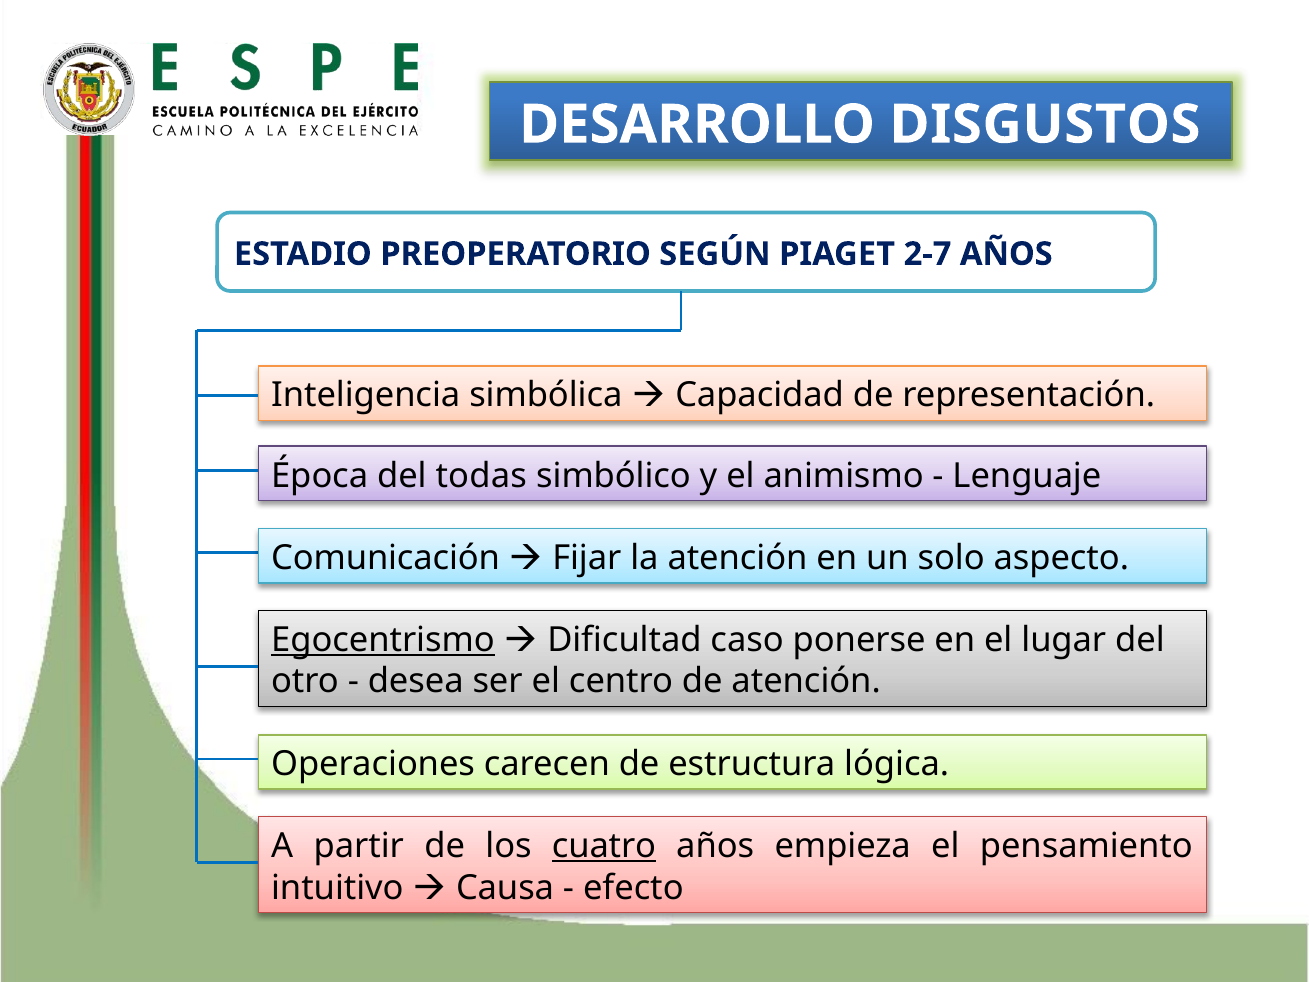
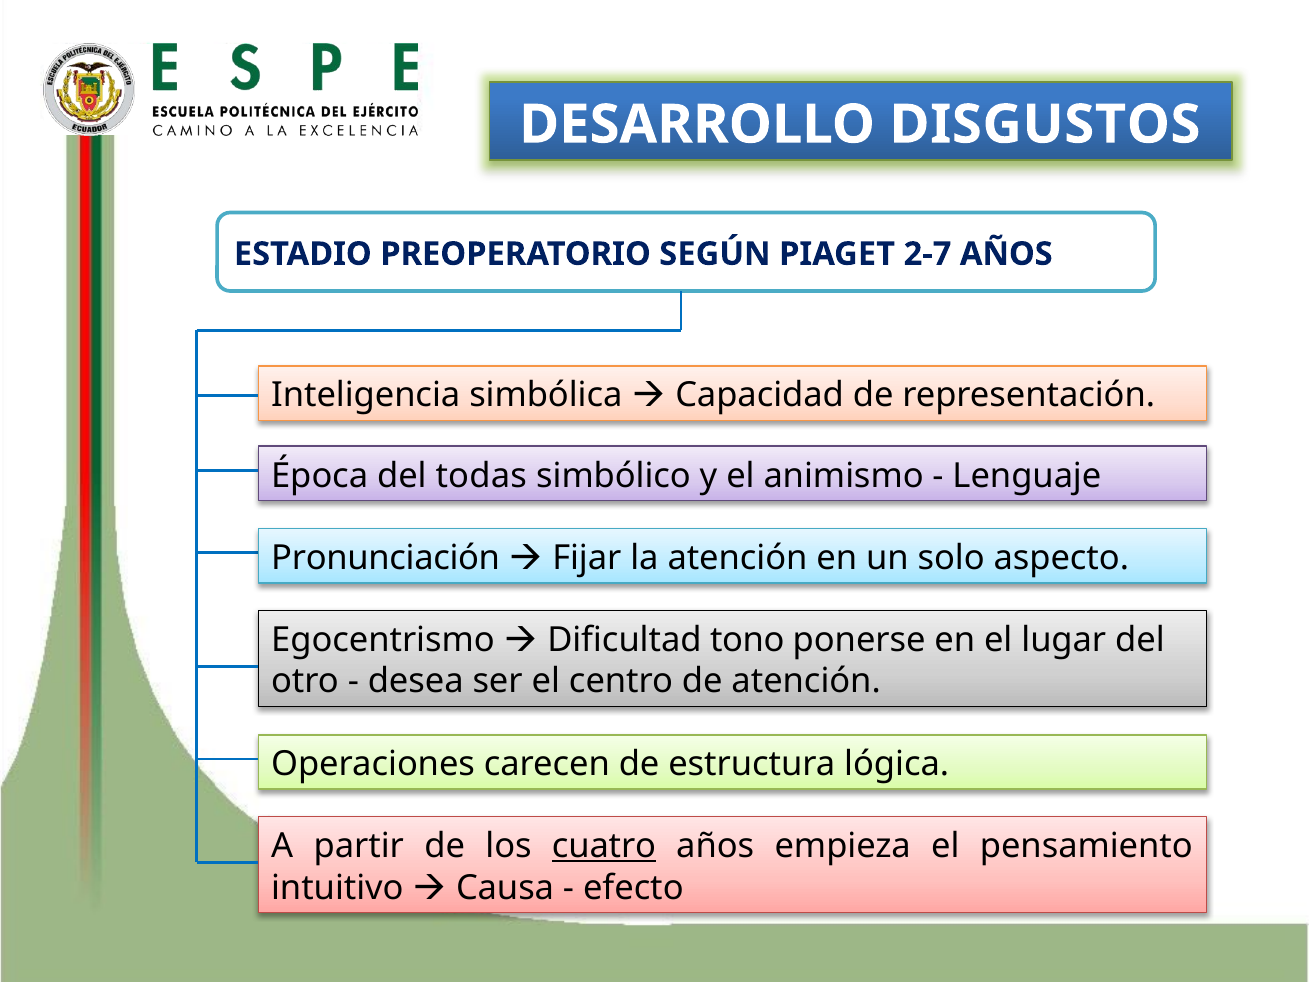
Comunicación: Comunicación -> Pronunciación
Egocentrismo underline: present -> none
caso: caso -> tono
